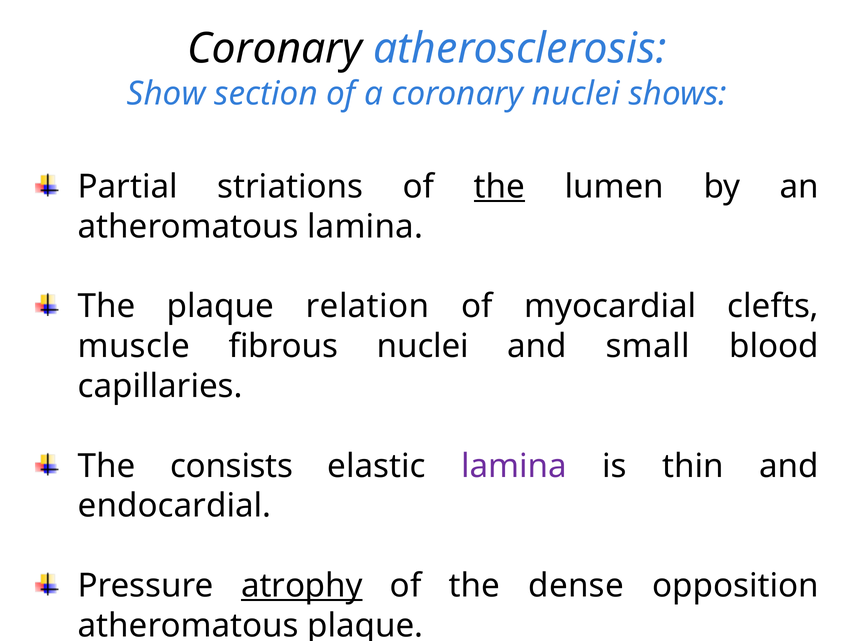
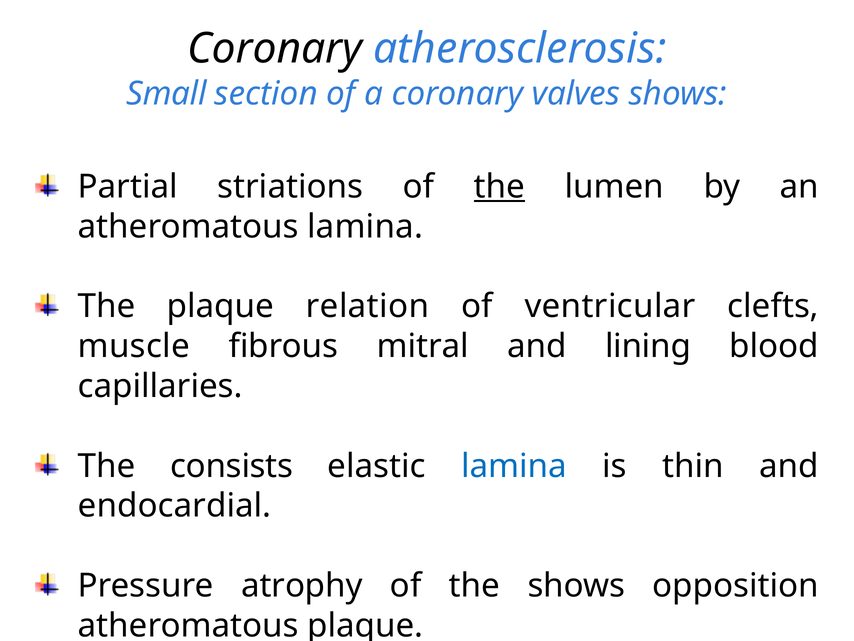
Show: Show -> Small
coronary nuclei: nuclei -> valves
myocardial: myocardial -> ventricular
fibrous nuclei: nuclei -> mitral
small: small -> lining
lamina at (514, 466) colour: purple -> blue
atrophy underline: present -> none
the dense: dense -> shows
